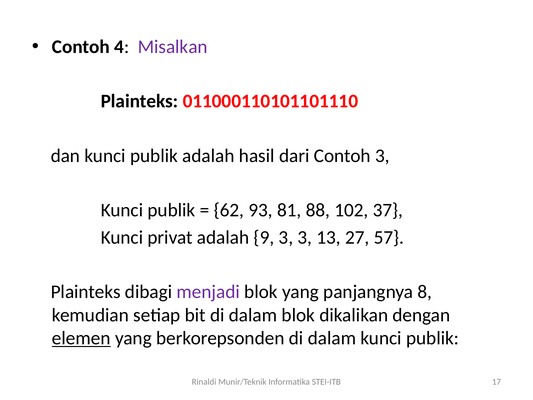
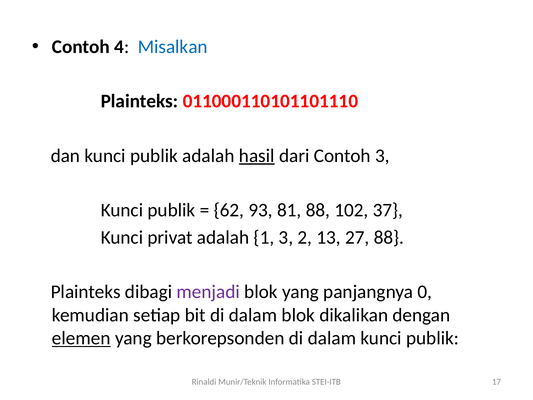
Misalkan colour: purple -> blue
hasil underline: none -> present
9: 9 -> 1
3 3: 3 -> 2
27 57: 57 -> 88
8: 8 -> 0
